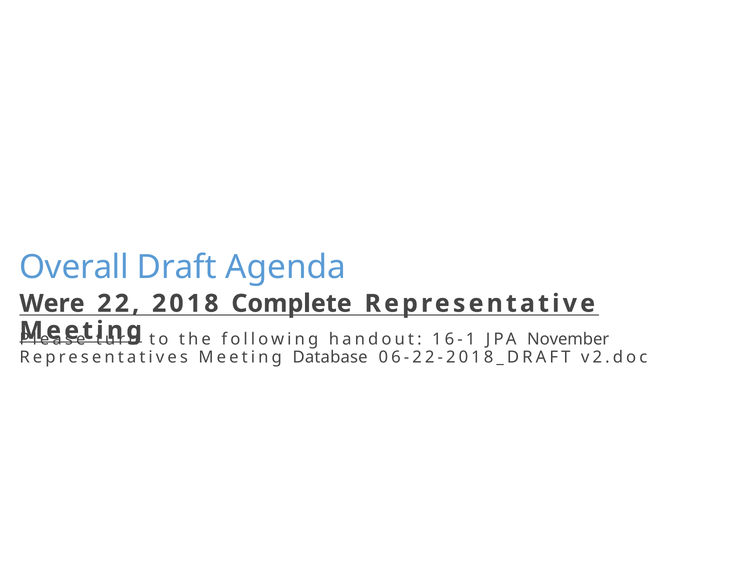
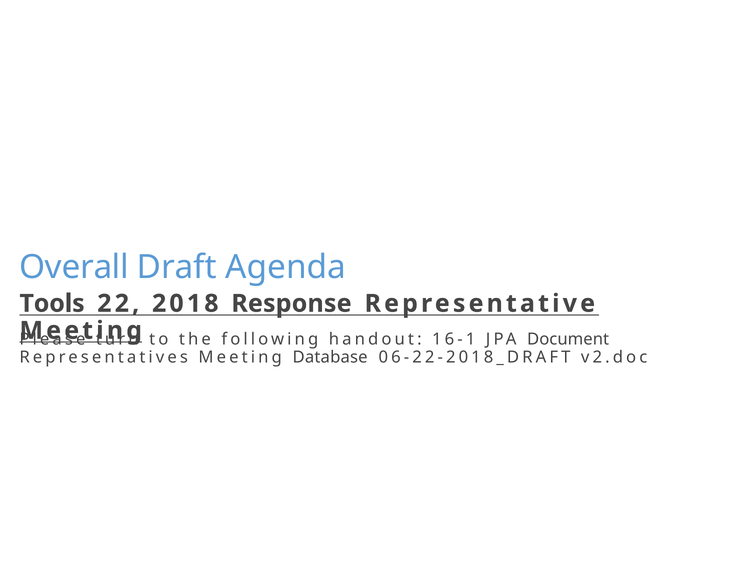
Were: Were -> Tools
Complete: Complete -> Response
November: November -> Document
